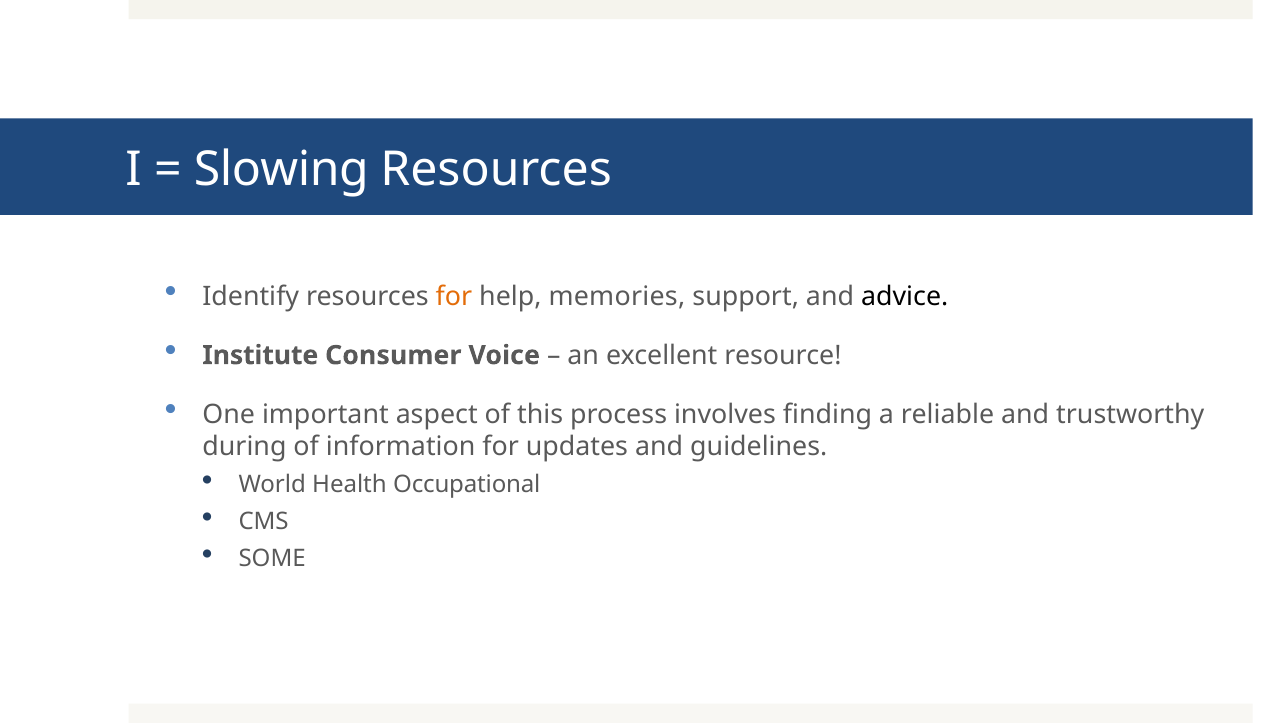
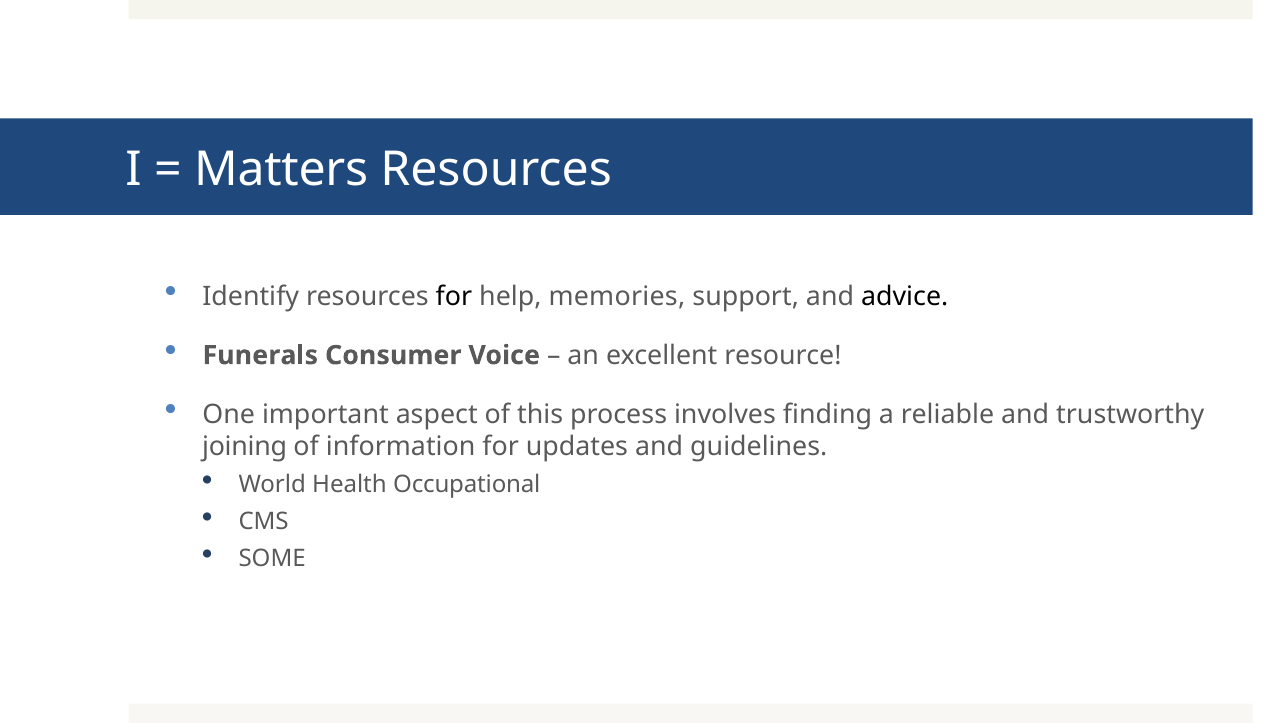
Slowing: Slowing -> Matters
for at (454, 296) colour: orange -> black
Institute: Institute -> Funerals
during: during -> joining
